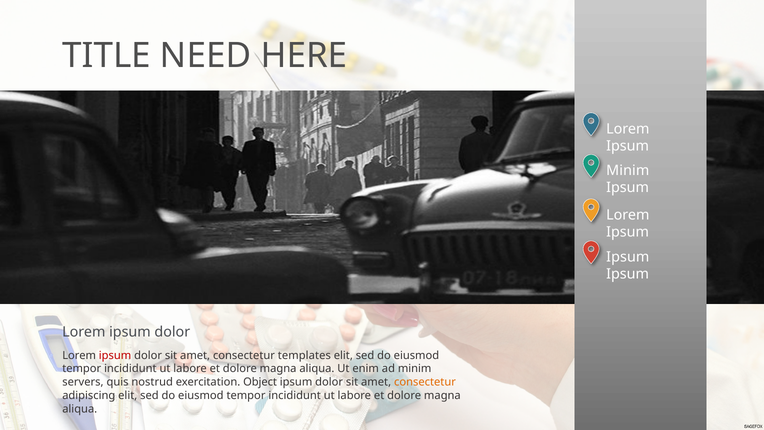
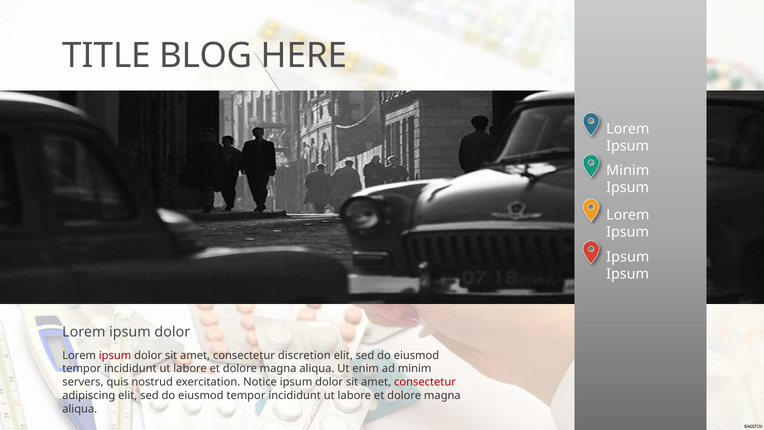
NEED: NEED -> BLOG
templates: templates -> discretion
Object: Object -> Notice
consectetur at (425, 382) colour: orange -> red
